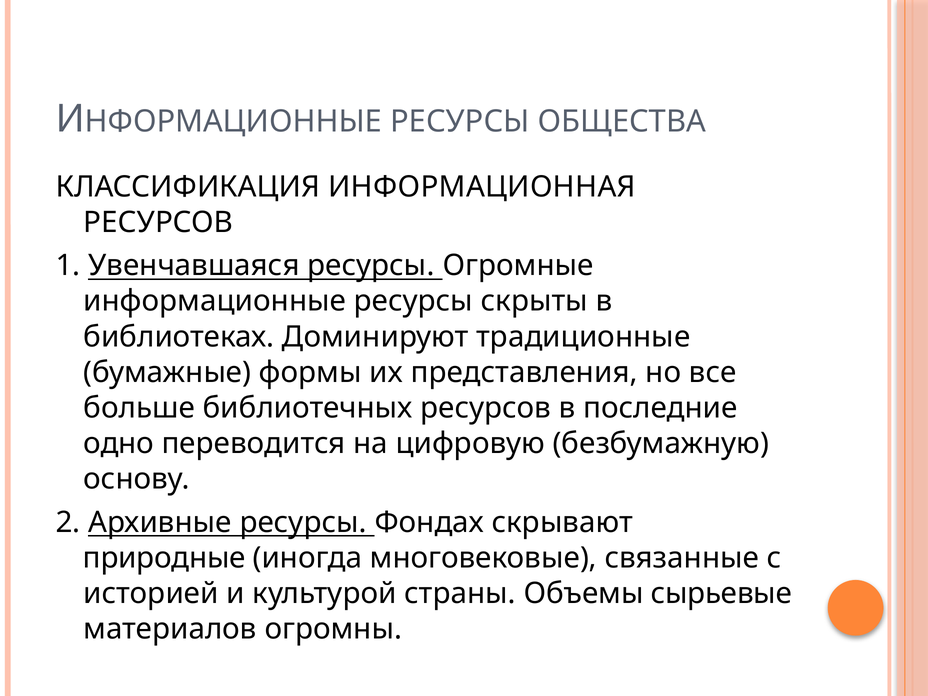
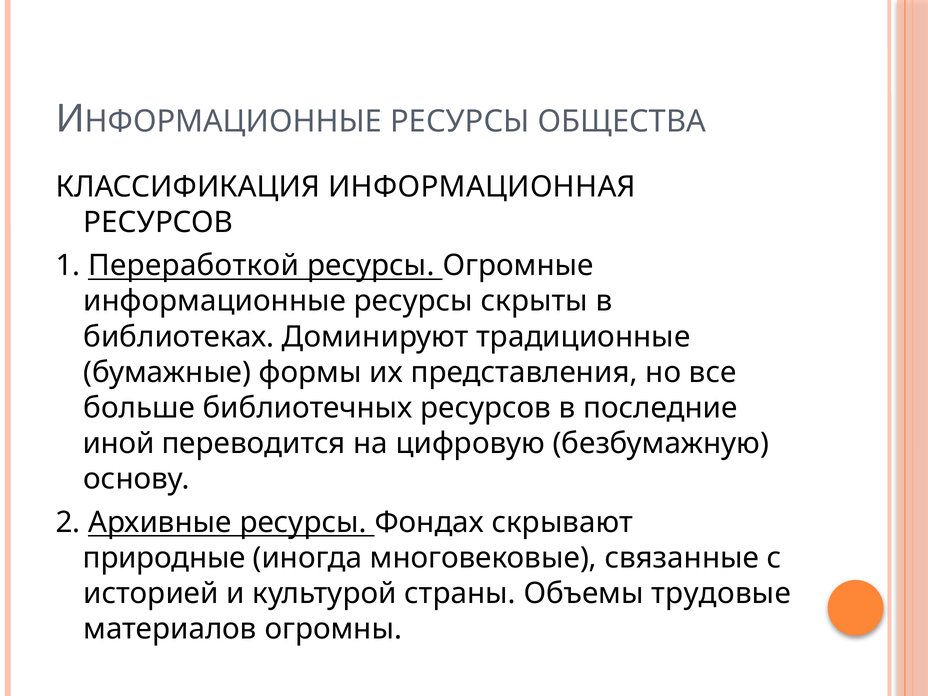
Увенчавшаяся: Увенчавшаяся -> Переработкой
одно: одно -> иной
сырьевые: сырьевые -> трудовые
